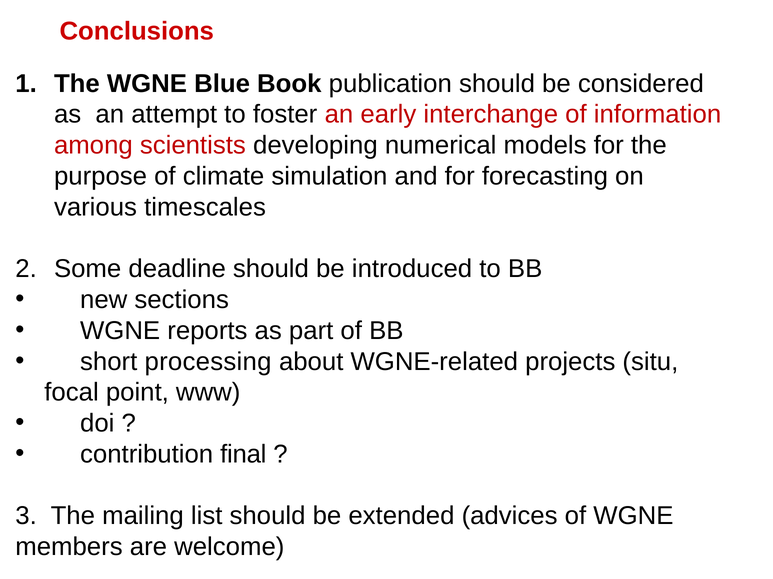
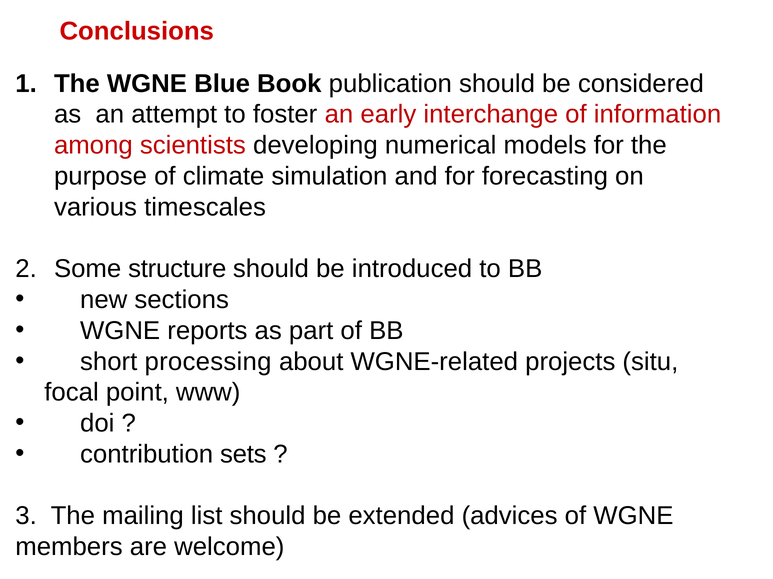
deadline: deadline -> structure
final: final -> sets
